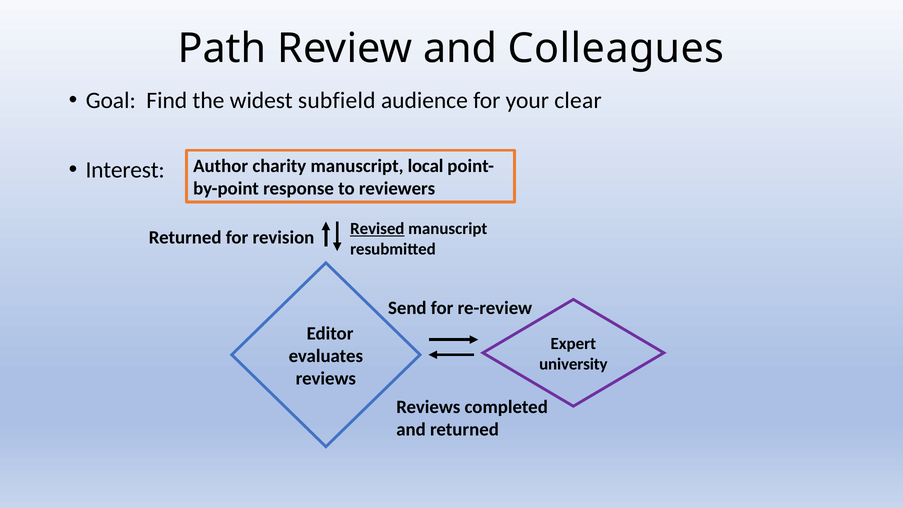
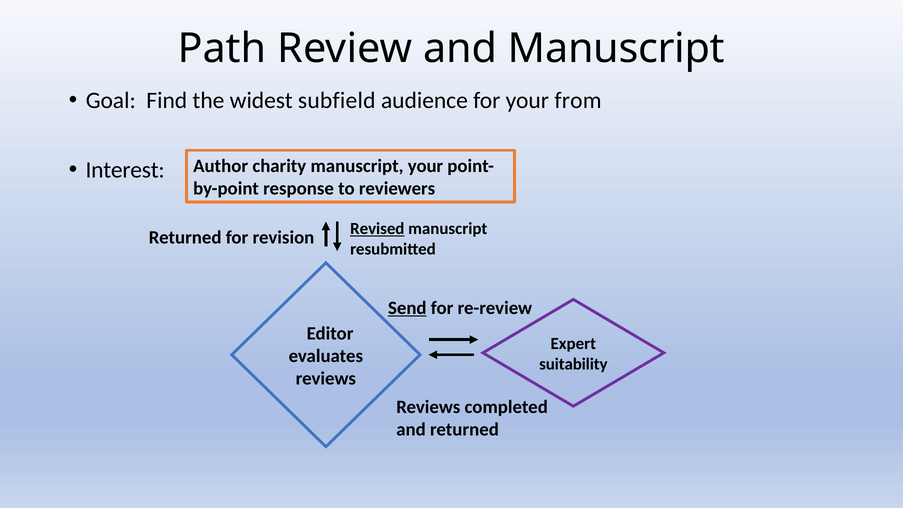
and Colleagues: Colleagues -> Manuscript
clear: clear -> from
manuscript local: local -> your
Send underline: none -> present
university: university -> suitability
